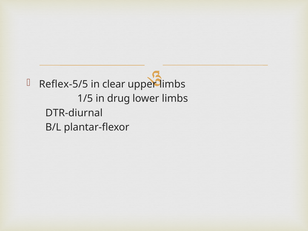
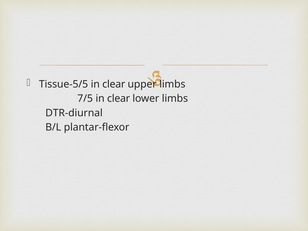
Reflex-5/5: Reflex-5/5 -> Tissue-5/5
1/5: 1/5 -> 7/5
drug at (119, 99): drug -> clear
